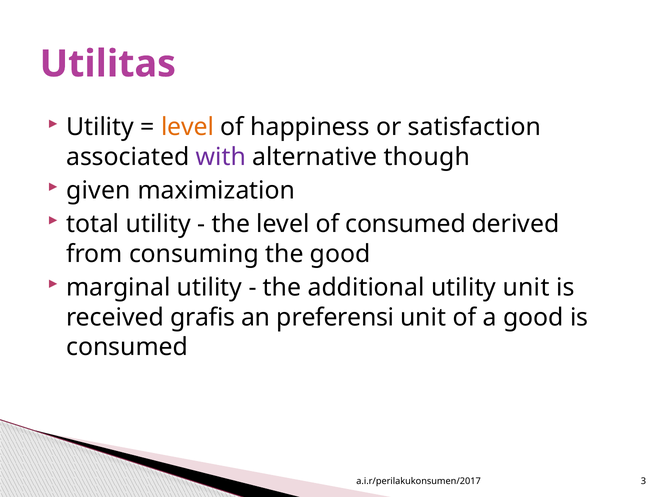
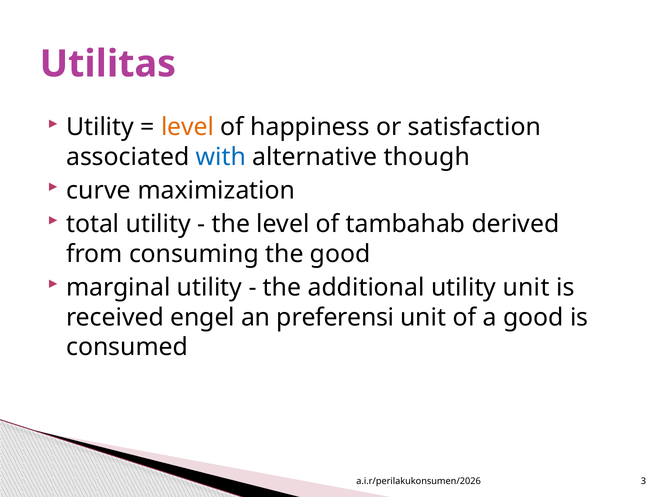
with colour: purple -> blue
given: given -> curve
of consumed: consumed -> tambahab
grafis: grafis -> engel
a.i.r/perilakukonsumen/2017: a.i.r/perilakukonsumen/2017 -> a.i.r/perilakukonsumen/2026
